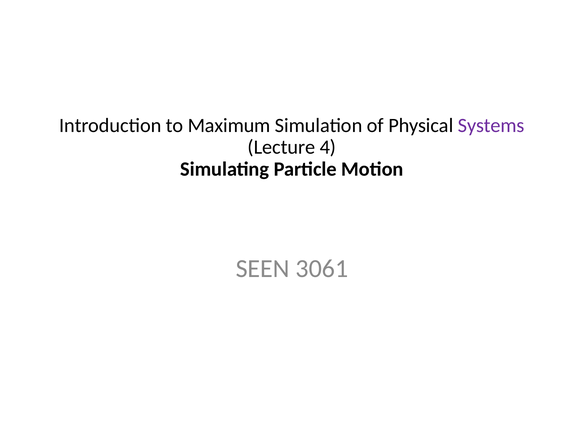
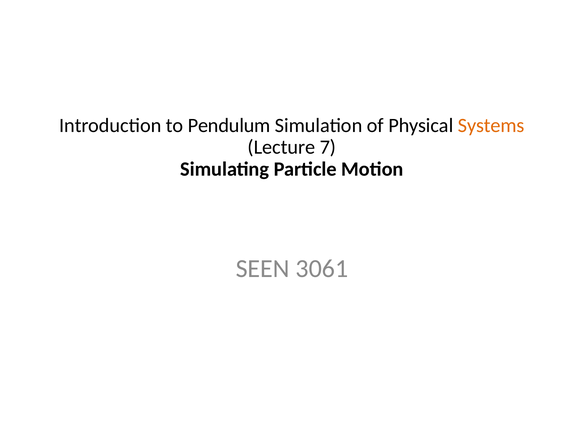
Maximum: Maximum -> Pendulum
Systems colour: purple -> orange
4: 4 -> 7
